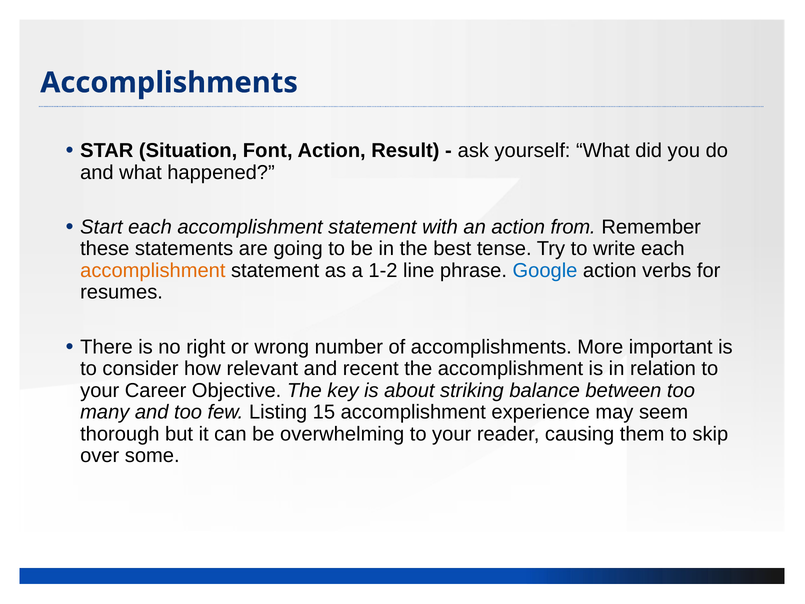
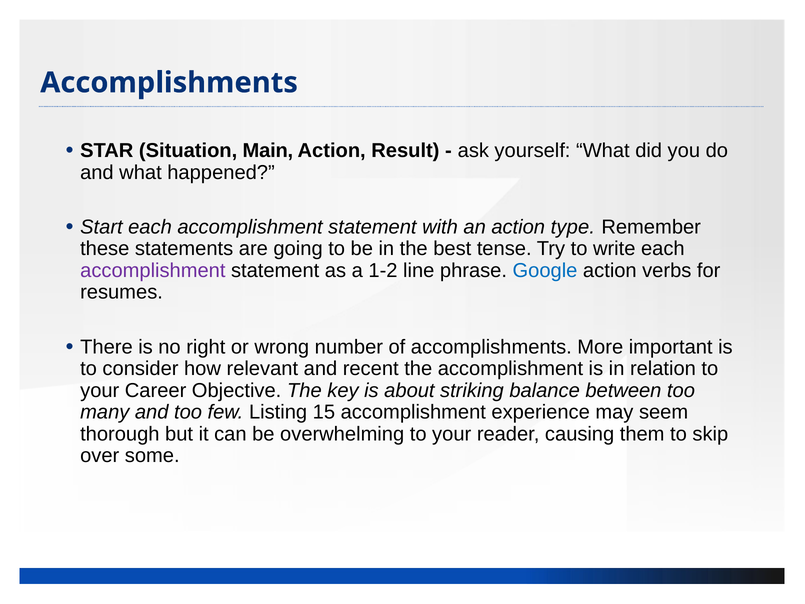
Font: Font -> Main
from: from -> type
accomplishment at (153, 270) colour: orange -> purple
